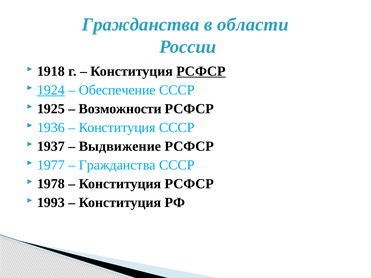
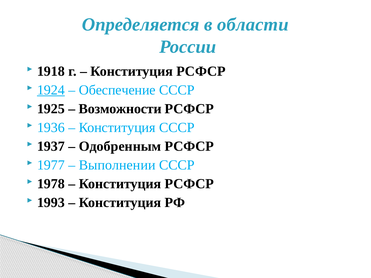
Гражданства at (141, 24): Гражданства -> Определяется
РСФСР at (201, 71) underline: present -> none
Выдвижение: Выдвижение -> Одобренным
Гражданства at (117, 165): Гражданства -> Выполнении
